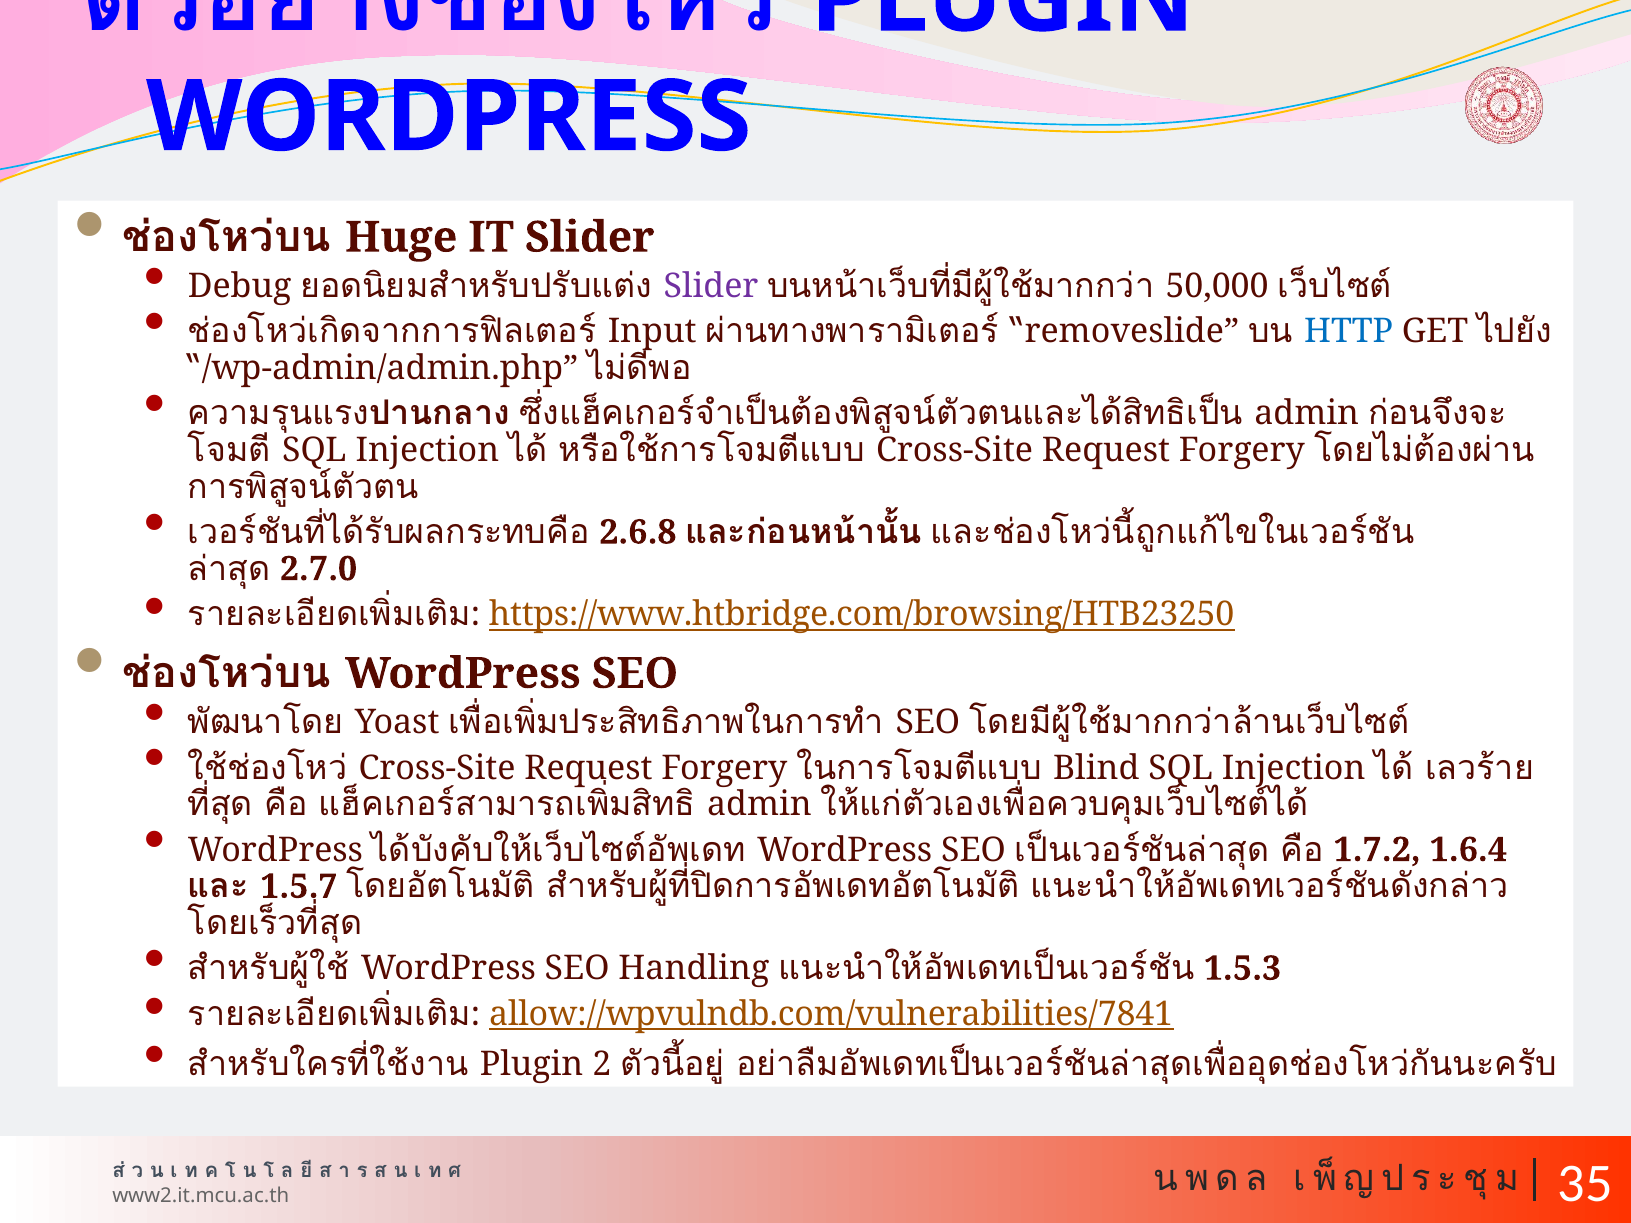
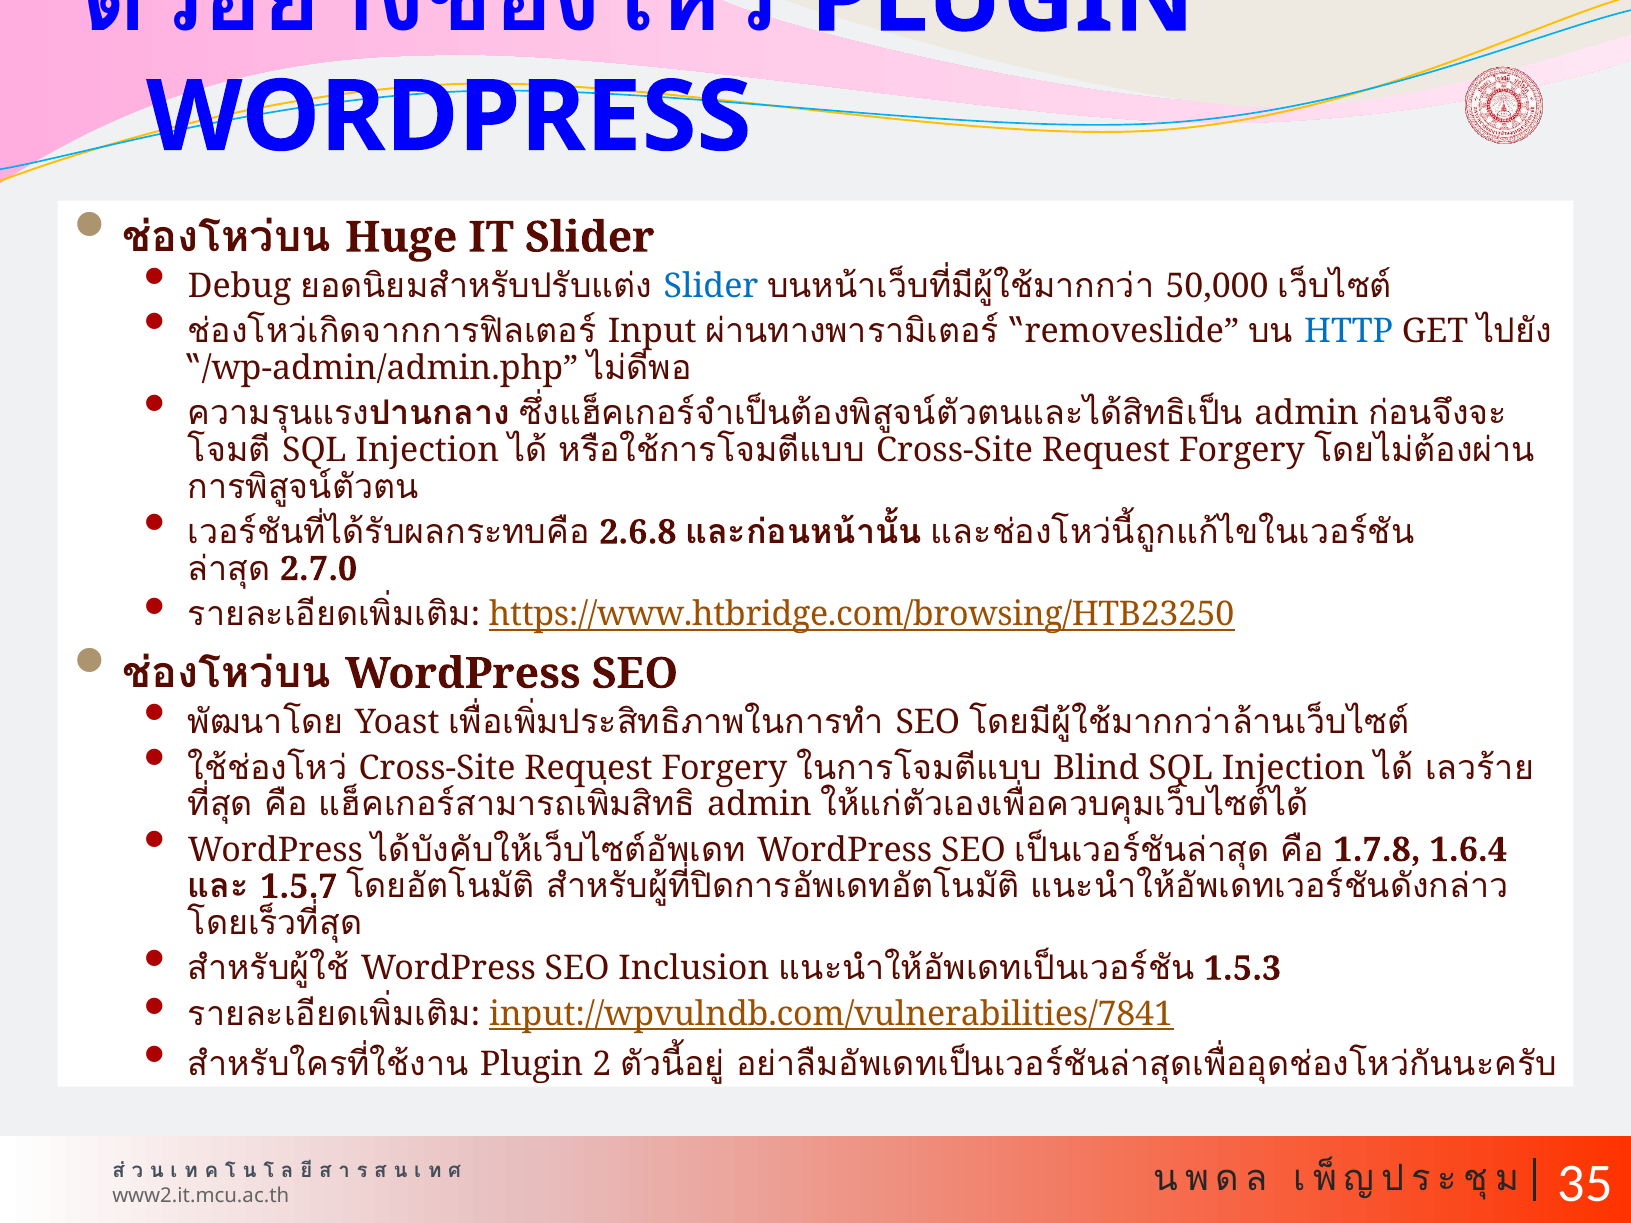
Slider at (711, 286) colour: purple -> blue
1.7.2: 1.7.2 -> 1.7.8
Handling: Handling -> Inclusion
allow://wpvulndb.com/vulnerabilities/7841: allow://wpvulndb.com/vulnerabilities/7841 -> input://wpvulndb.com/vulnerabilities/7841
